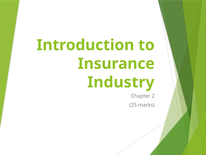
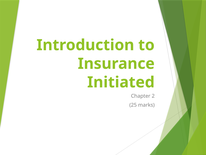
Industry: Industry -> Initiated
